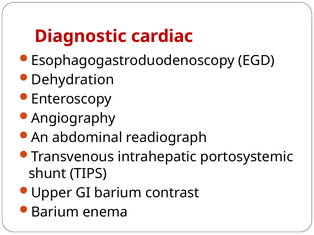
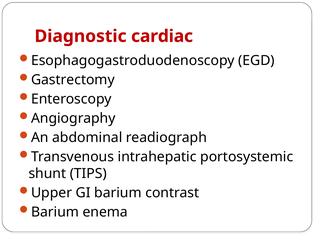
Dehydration: Dehydration -> Gastrectomy
